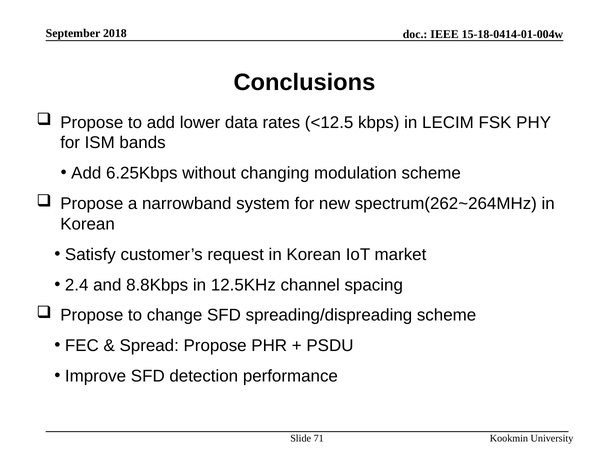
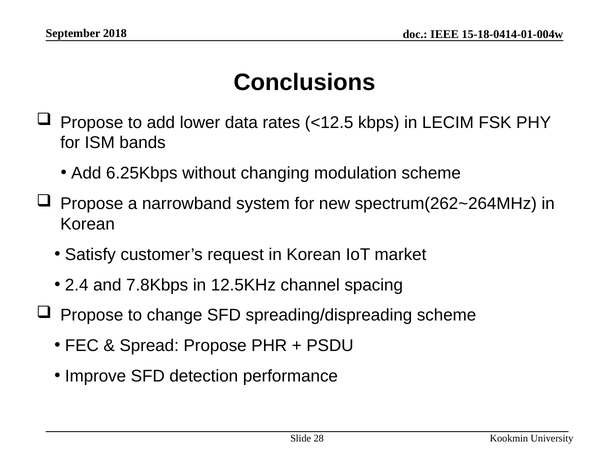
8.8Kbps: 8.8Kbps -> 7.8Kbps
71: 71 -> 28
